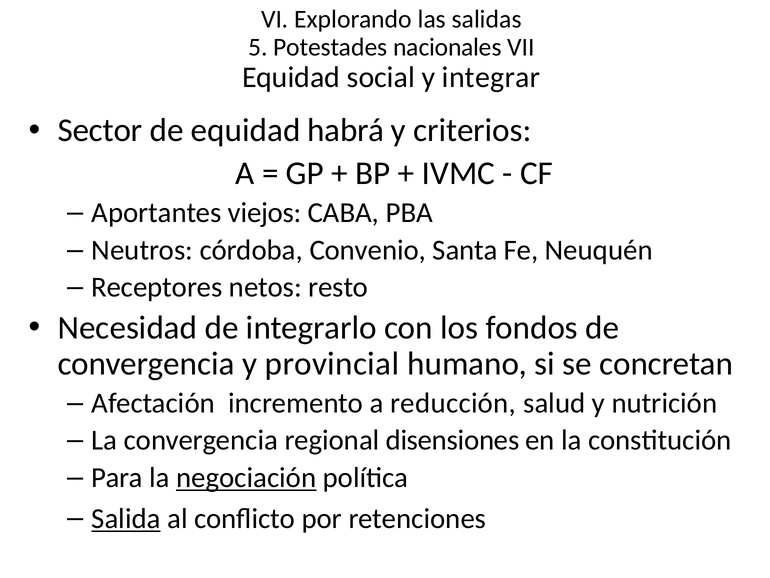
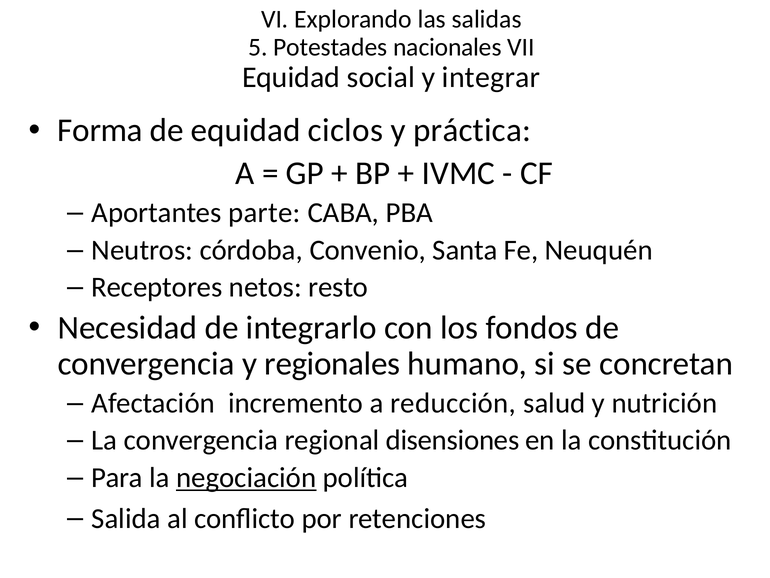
Sector: Sector -> Forma
habrá: habrá -> ciclos
criterios: criterios -> práctica
viejos: viejos -> parte
provincial: provincial -> regionales
Salida underline: present -> none
